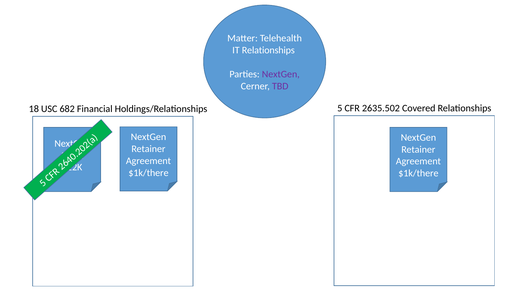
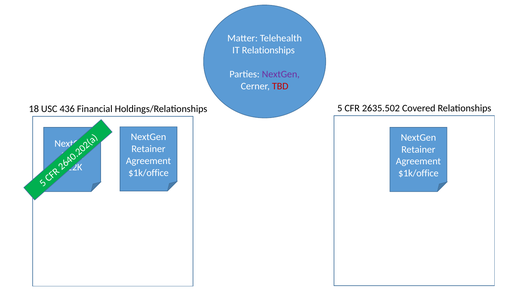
TBD colour: purple -> red
682: 682 -> 436
$1k/there at (148, 173): $1k/there -> $1k/office
$1k/there at (418, 173): $1k/there -> $1k/office
